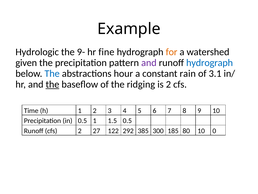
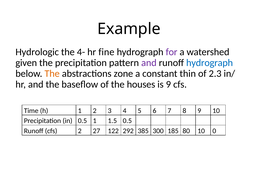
9-: 9- -> 4-
for colour: orange -> purple
The at (52, 73) colour: blue -> orange
hour: hour -> zone
rain: rain -> thin
3.1: 3.1 -> 2.3
the at (52, 84) underline: present -> none
ridging: ridging -> houses
is 2: 2 -> 9
